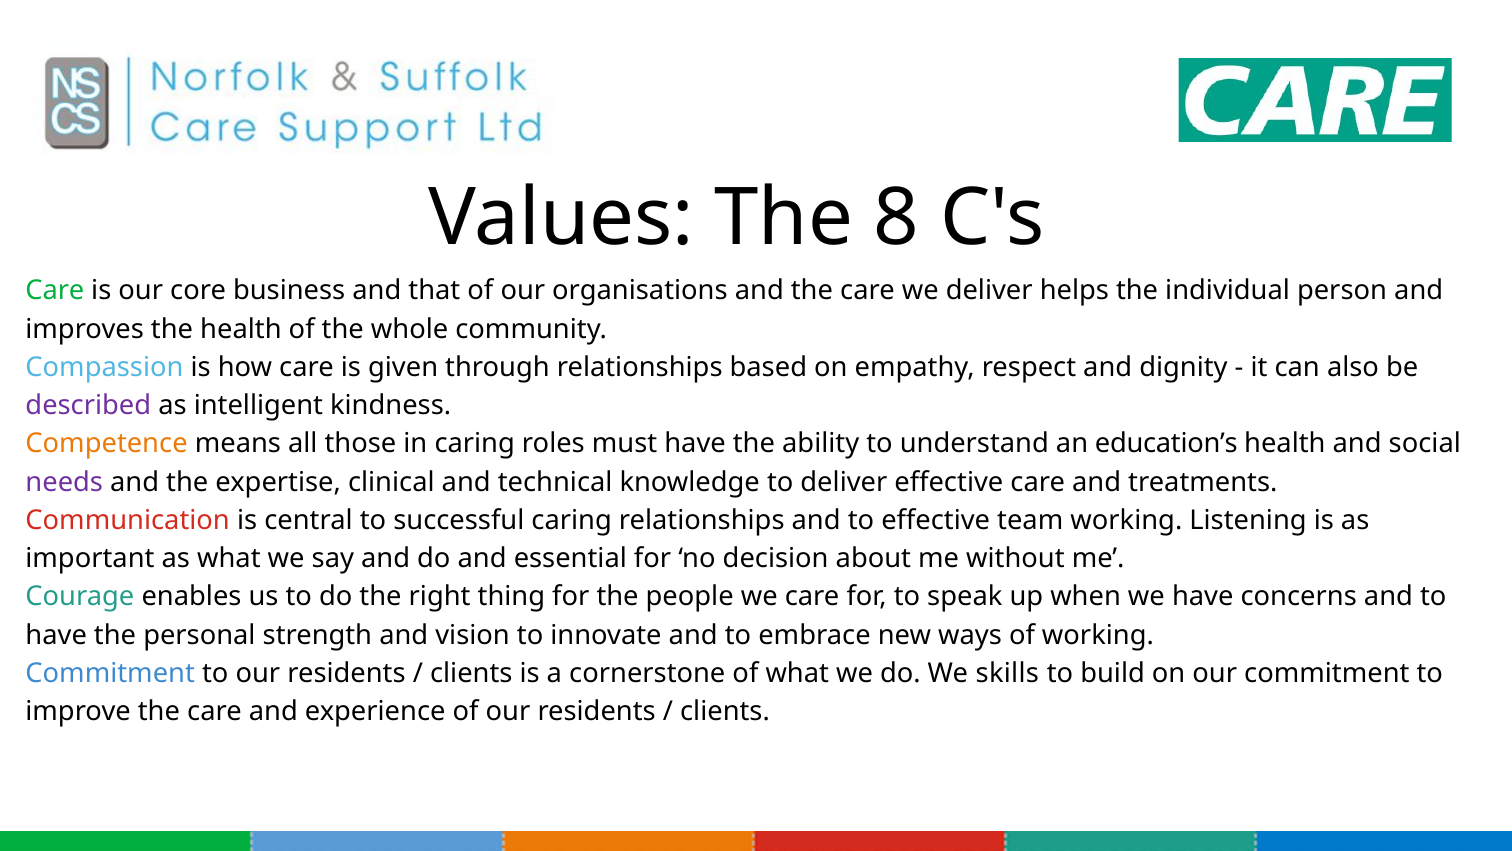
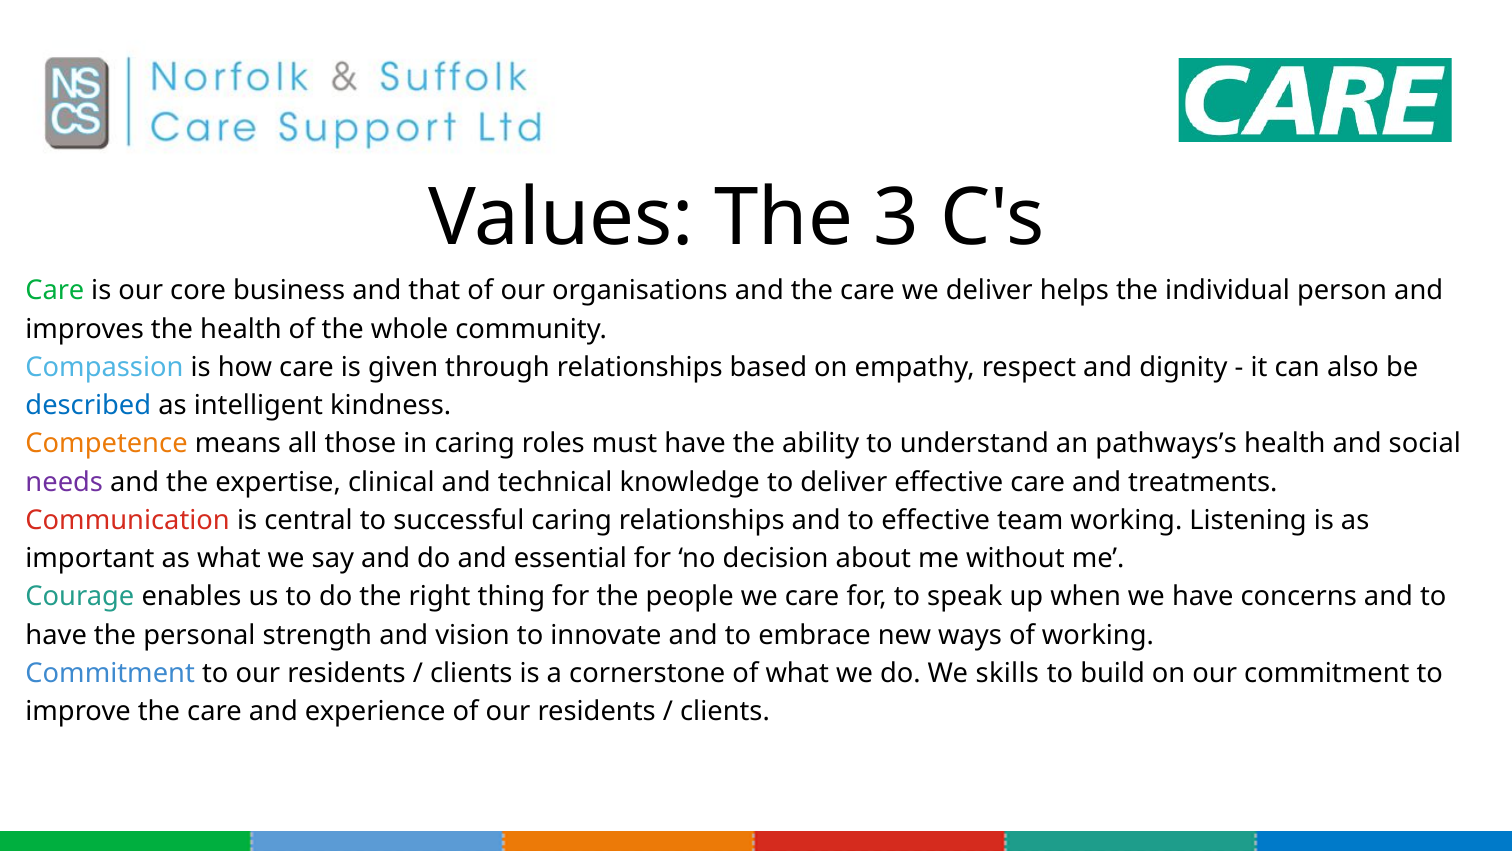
8: 8 -> 3
described colour: purple -> blue
education’s: education’s -> pathways’s
